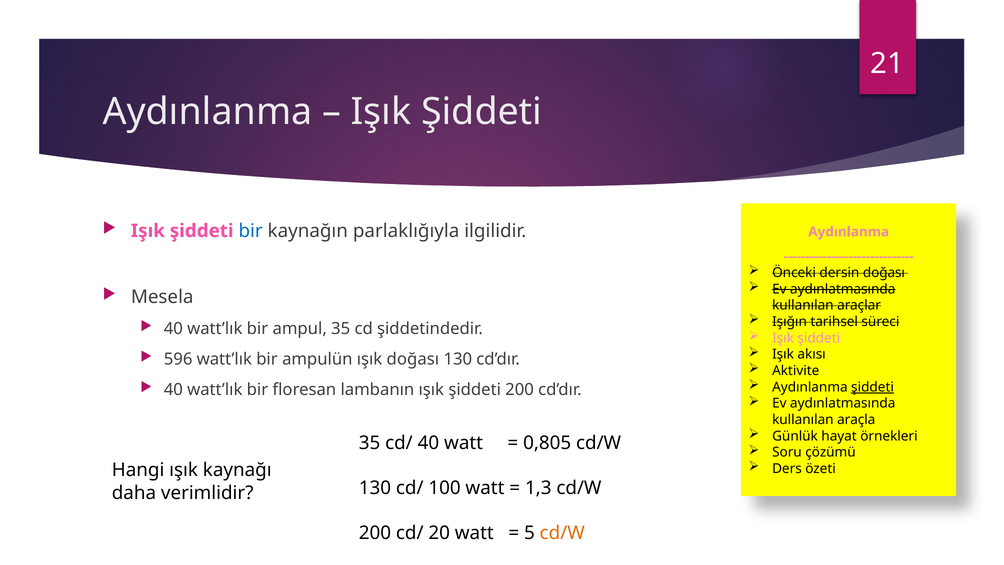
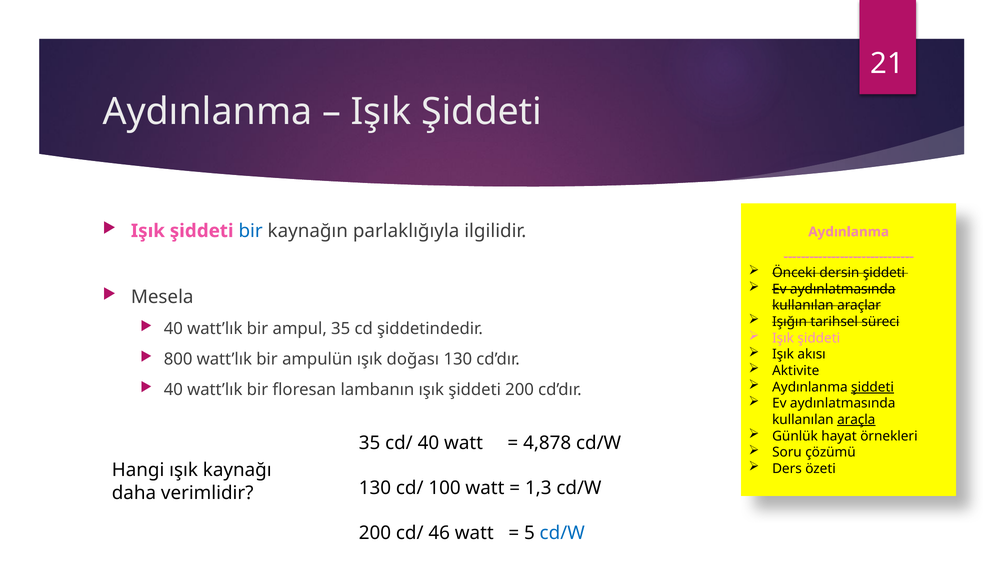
dersin doğası: doğası -> şiddeti
596: 596 -> 800
araçla underline: none -> present
0,805: 0,805 -> 4,878
20: 20 -> 46
cd/W at (562, 533) colour: orange -> blue
